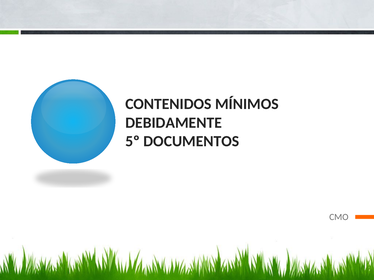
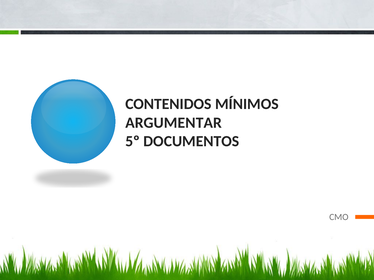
DEBIDAMENTE: DEBIDAMENTE -> ARGUMENTAR
